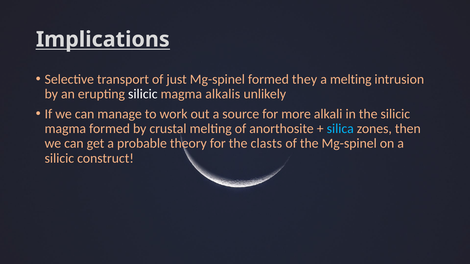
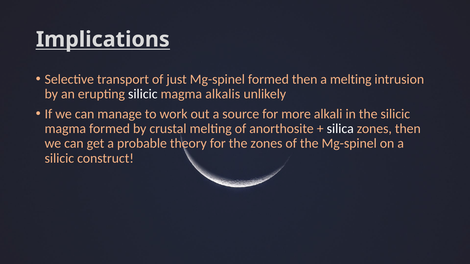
formed they: they -> then
silica colour: light blue -> white
the clasts: clasts -> zones
